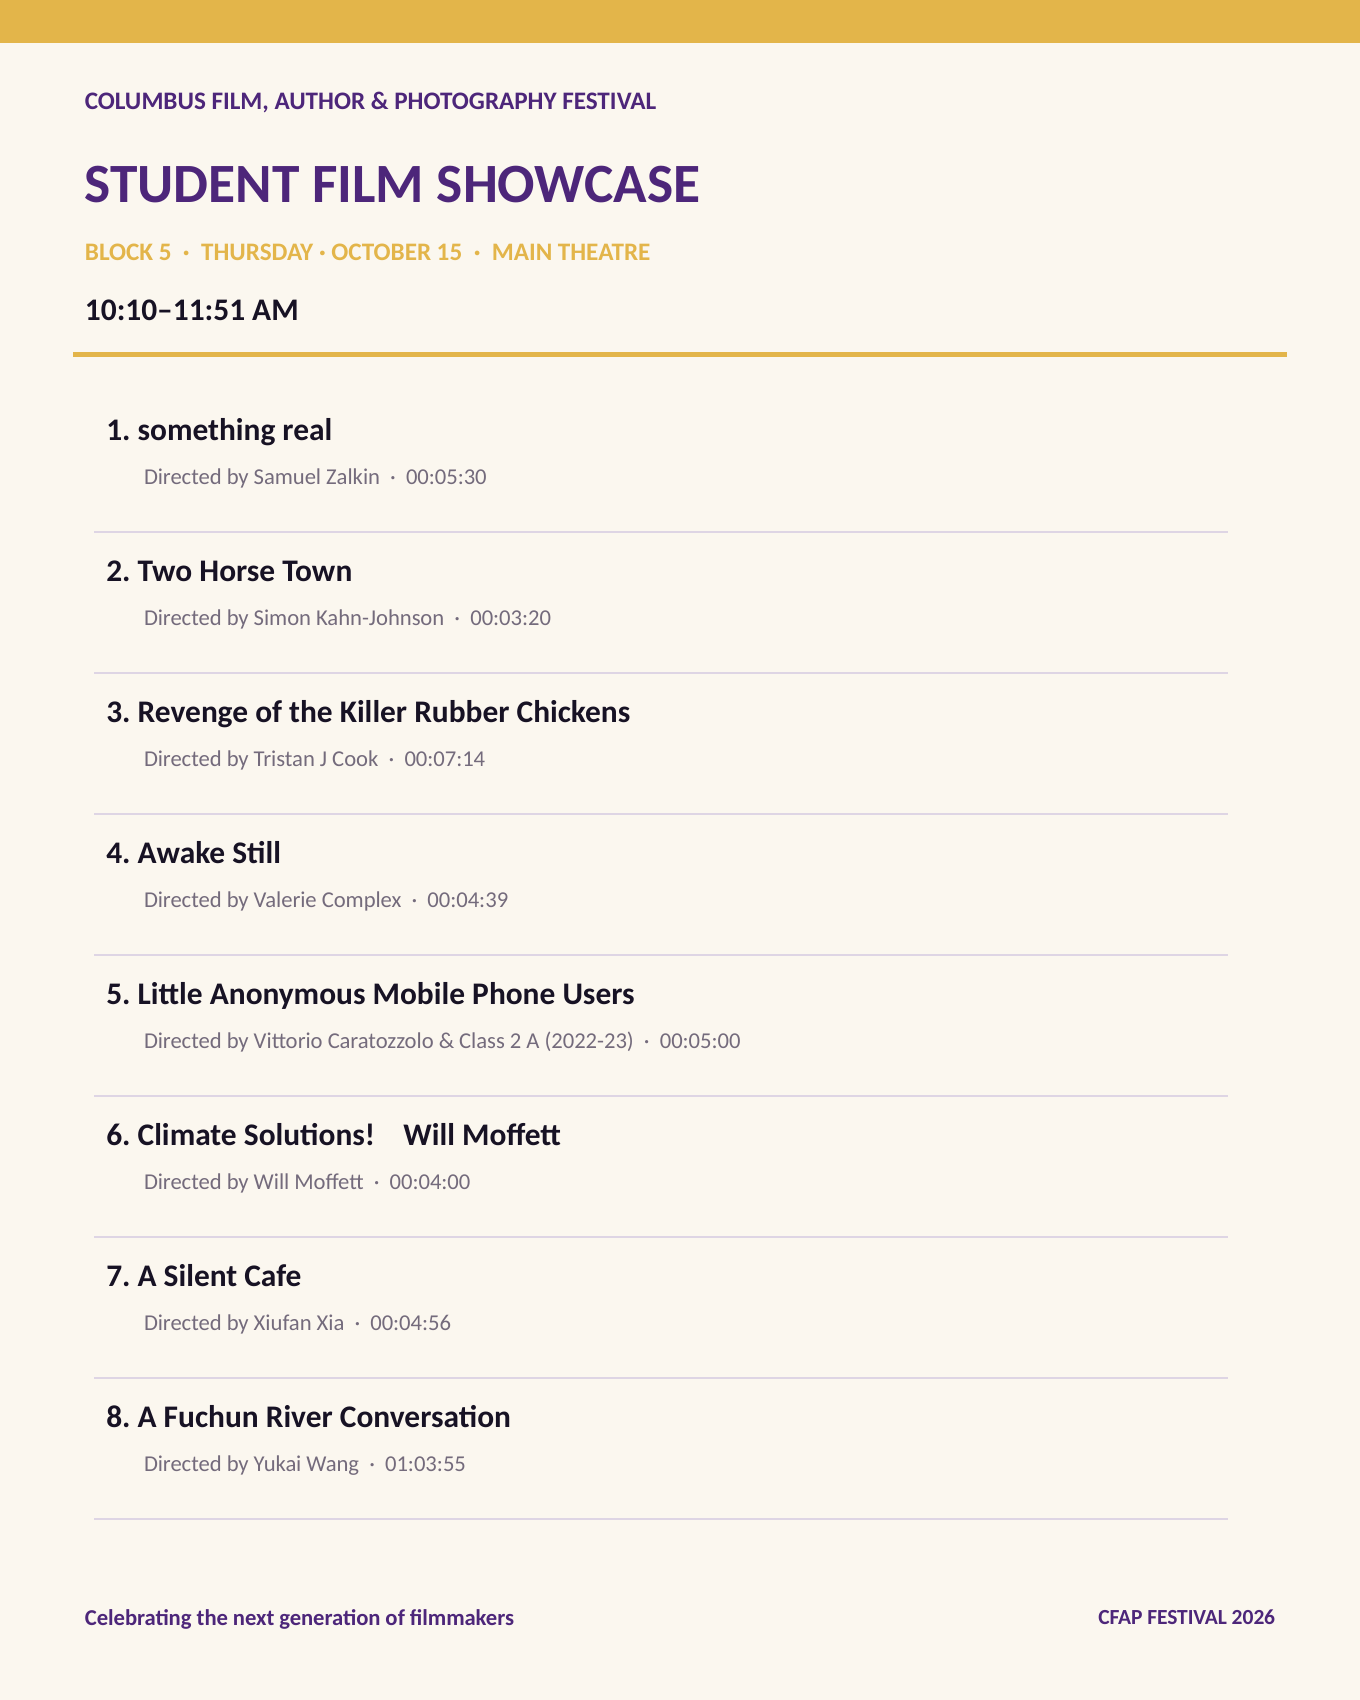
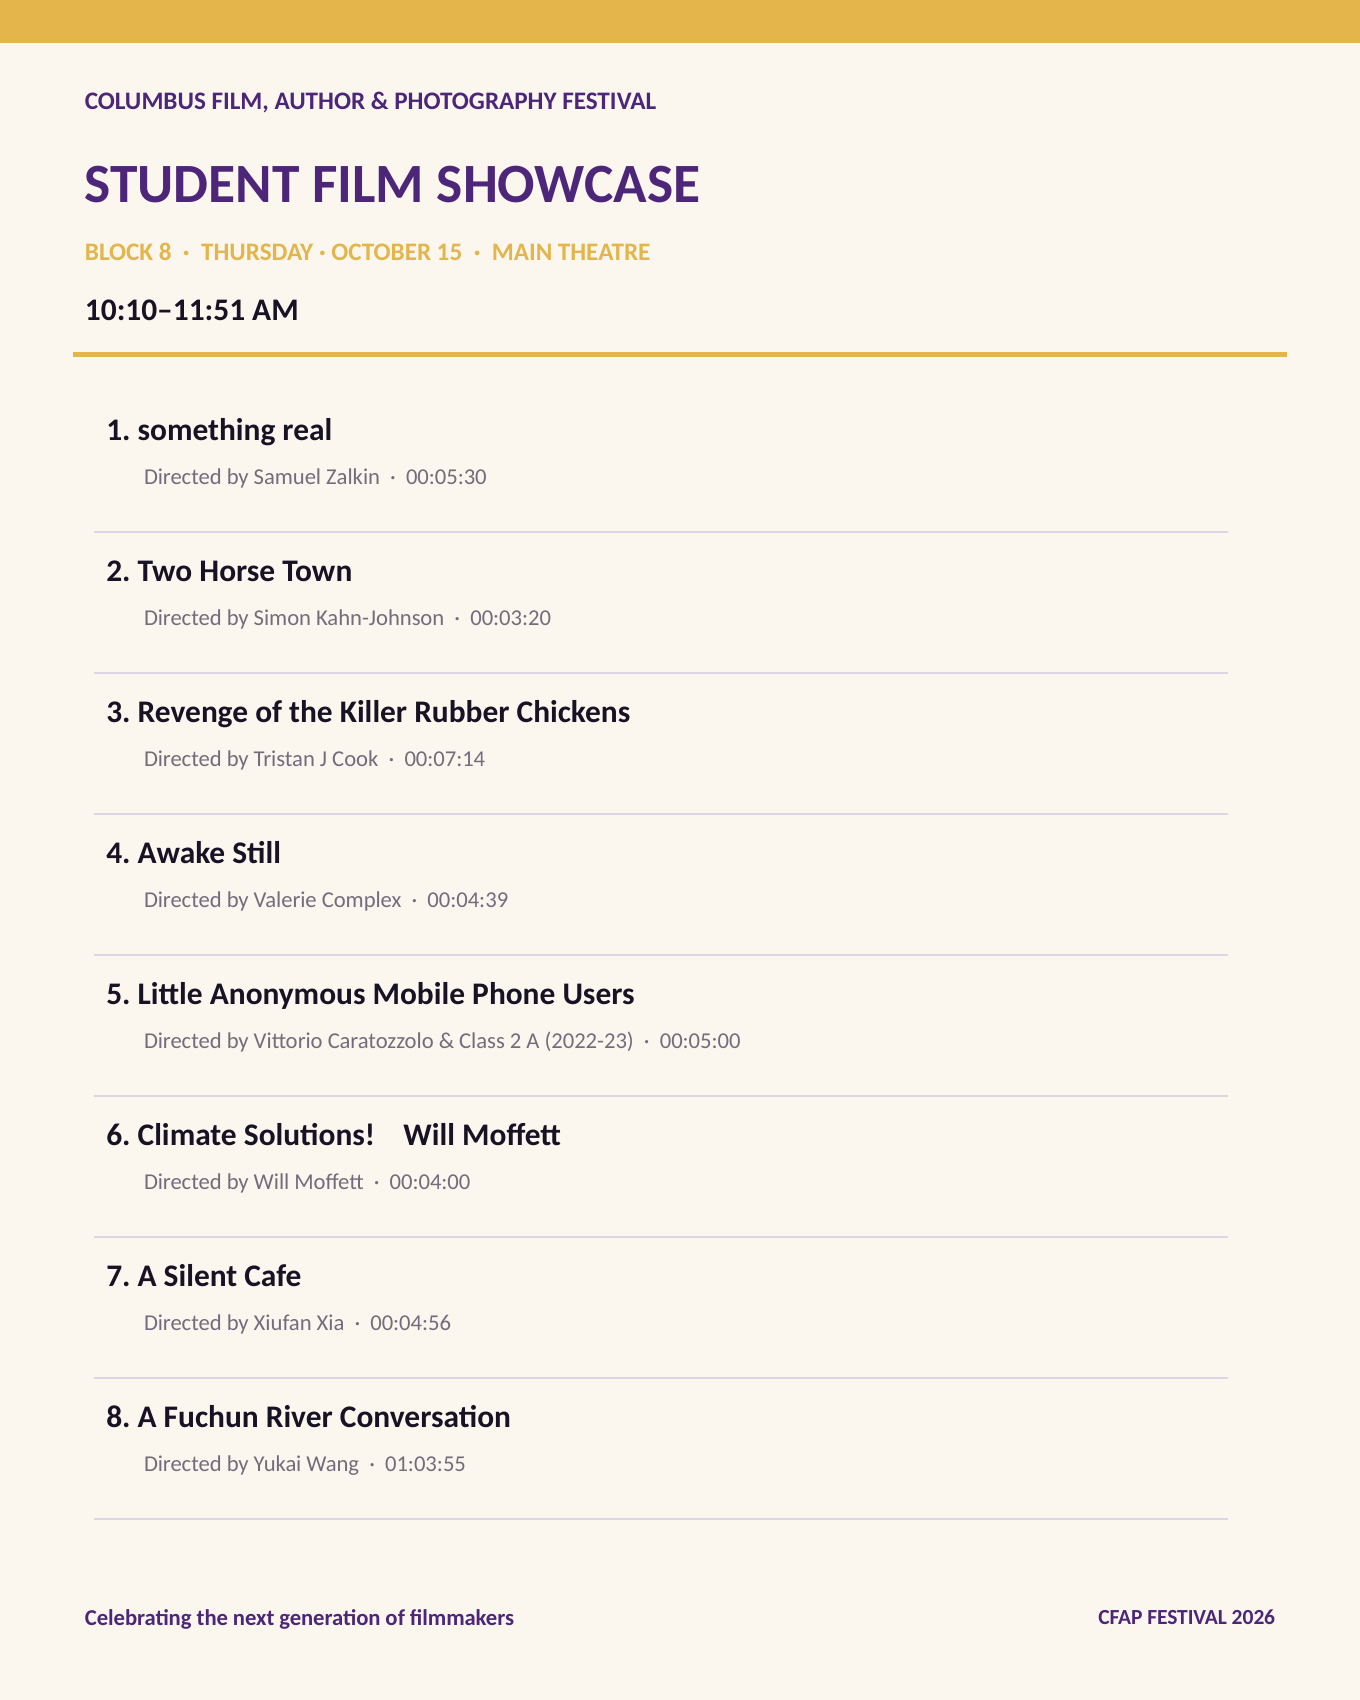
BLOCK 5: 5 -> 8
